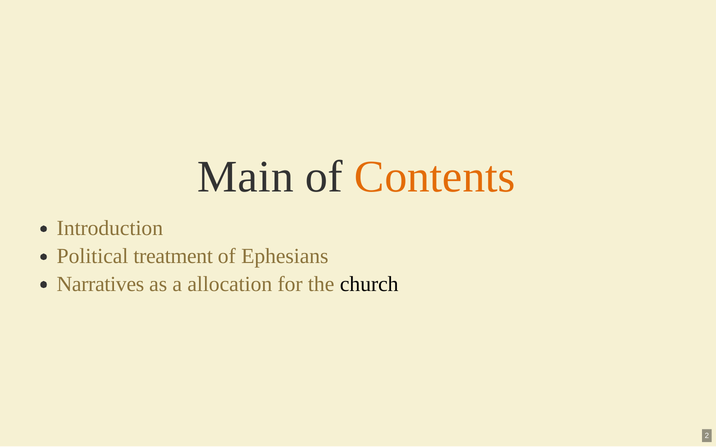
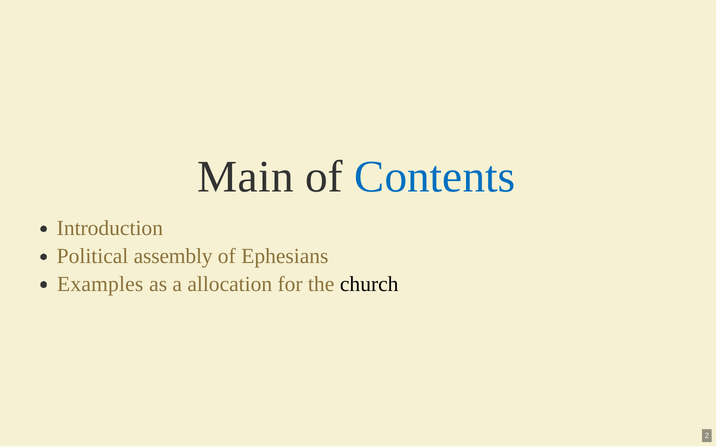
Contents colour: orange -> blue
treatment: treatment -> assembly
Narratives: Narratives -> Examples
